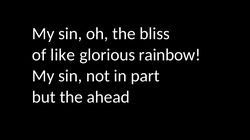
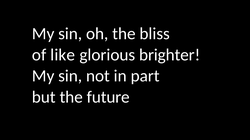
rainbow: rainbow -> brighter
ahead: ahead -> future
